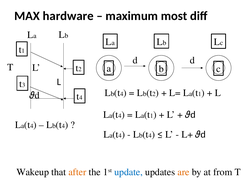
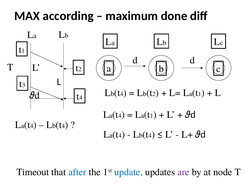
hardware: hardware -> according
most: most -> done
Wakeup: Wakeup -> Timeout
after colour: orange -> blue
are colour: orange -> purple
from: from -> node
